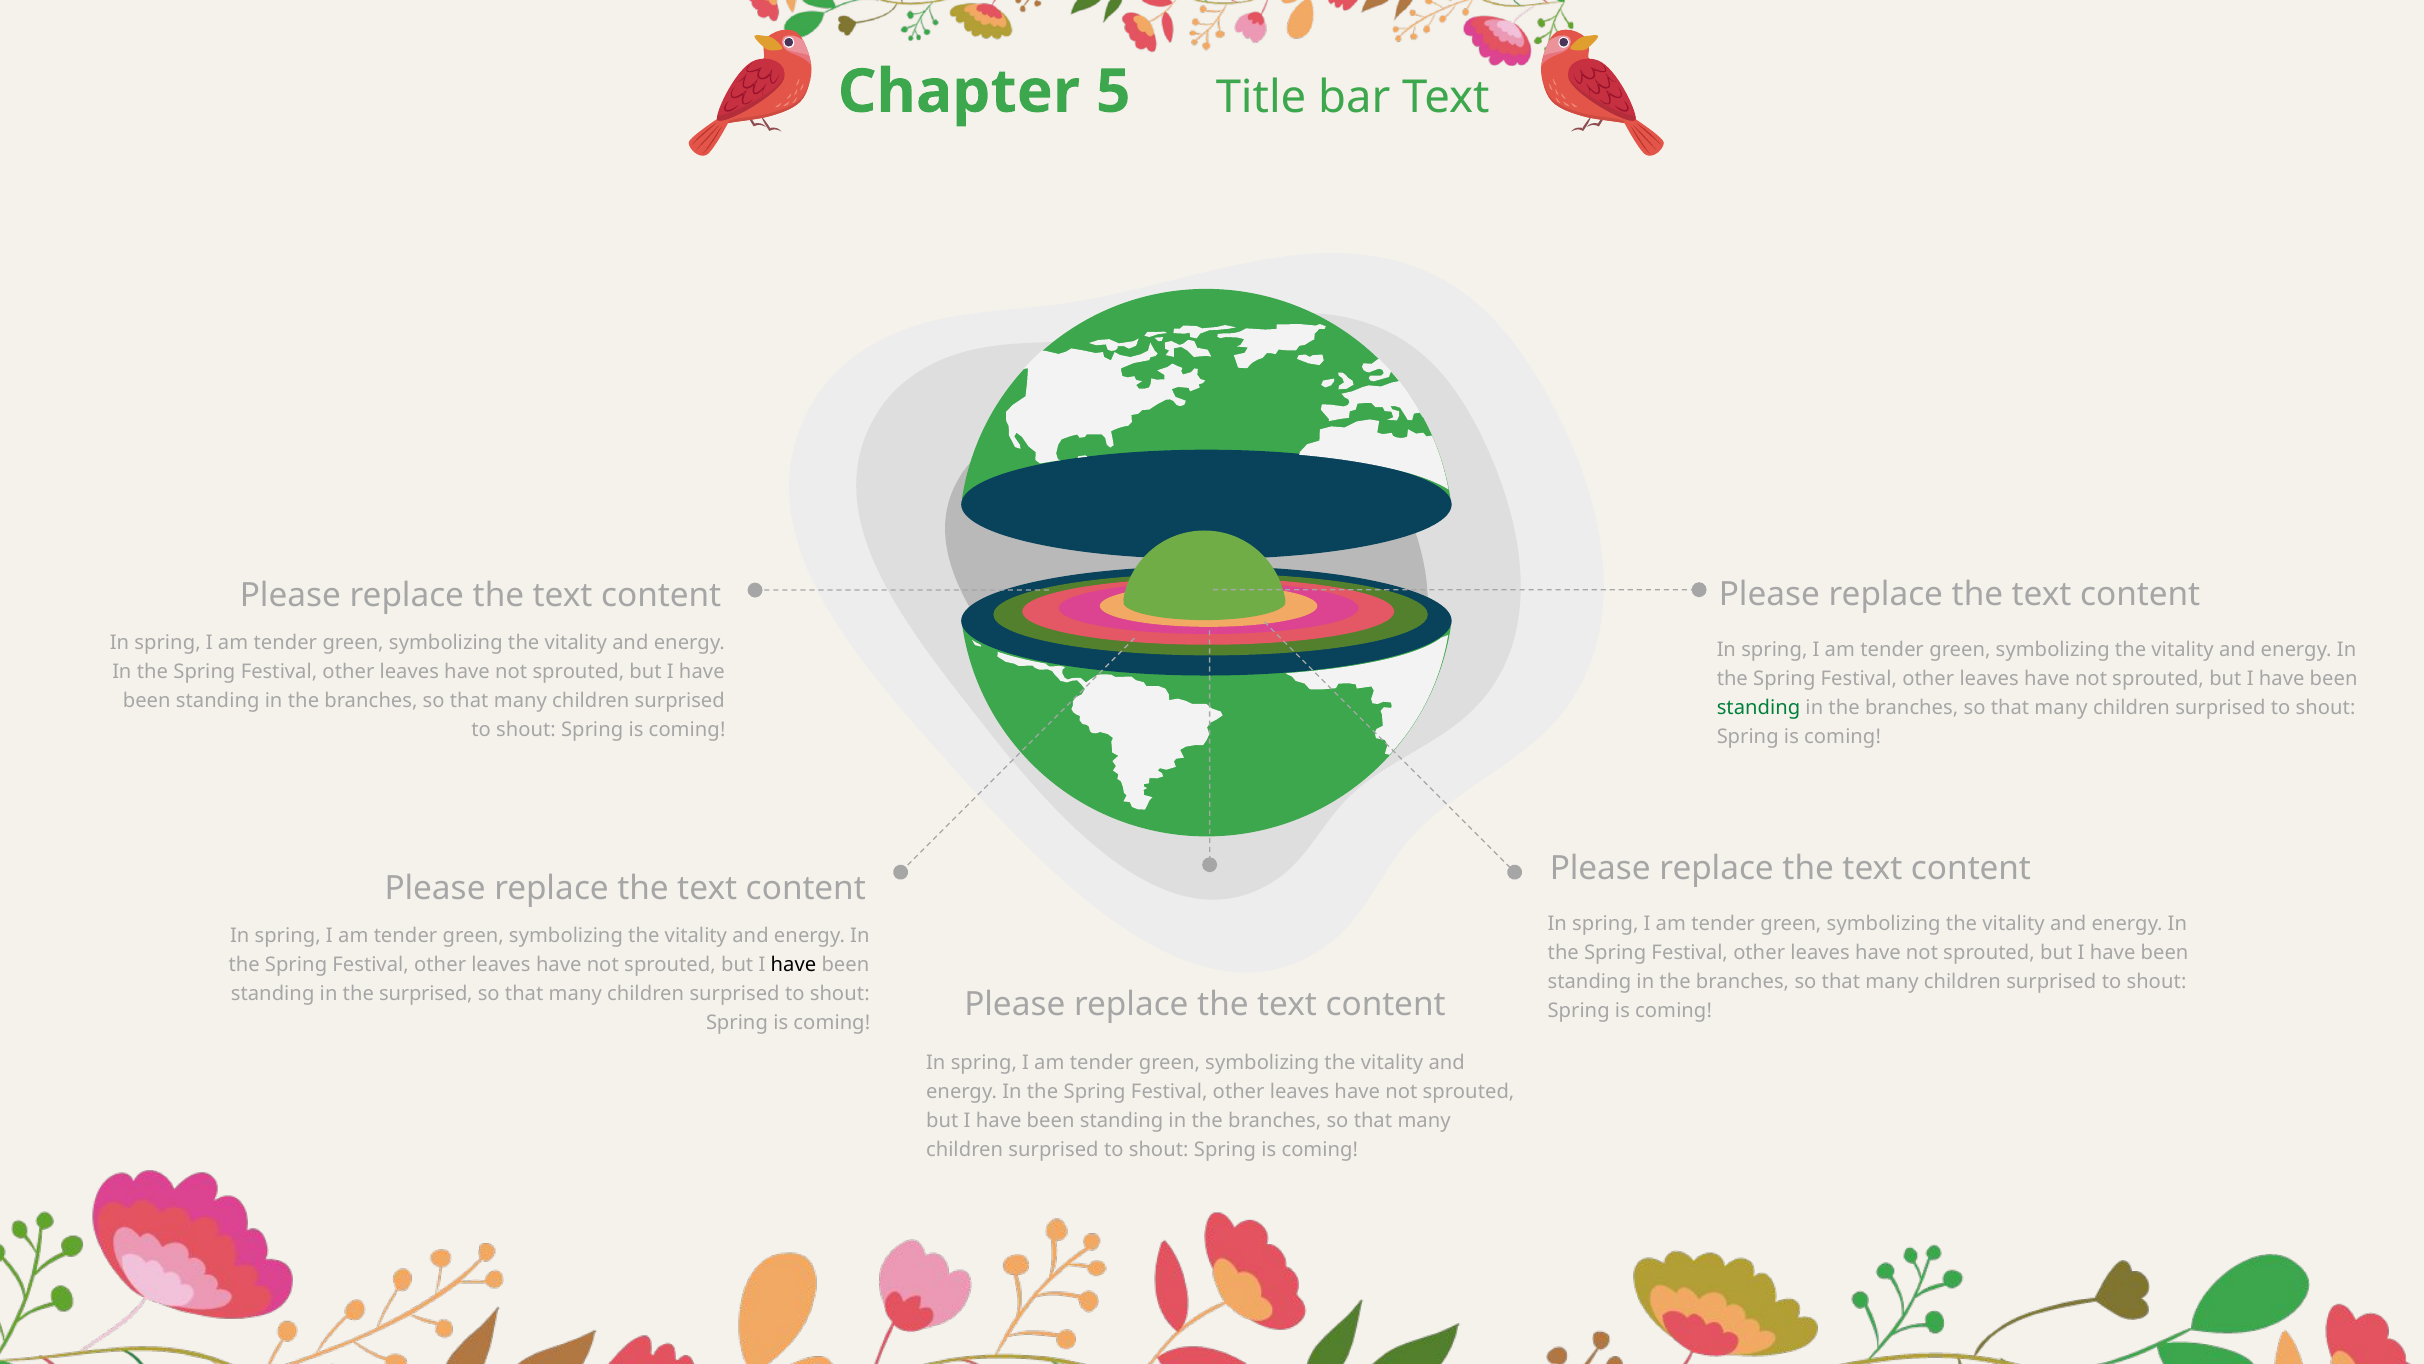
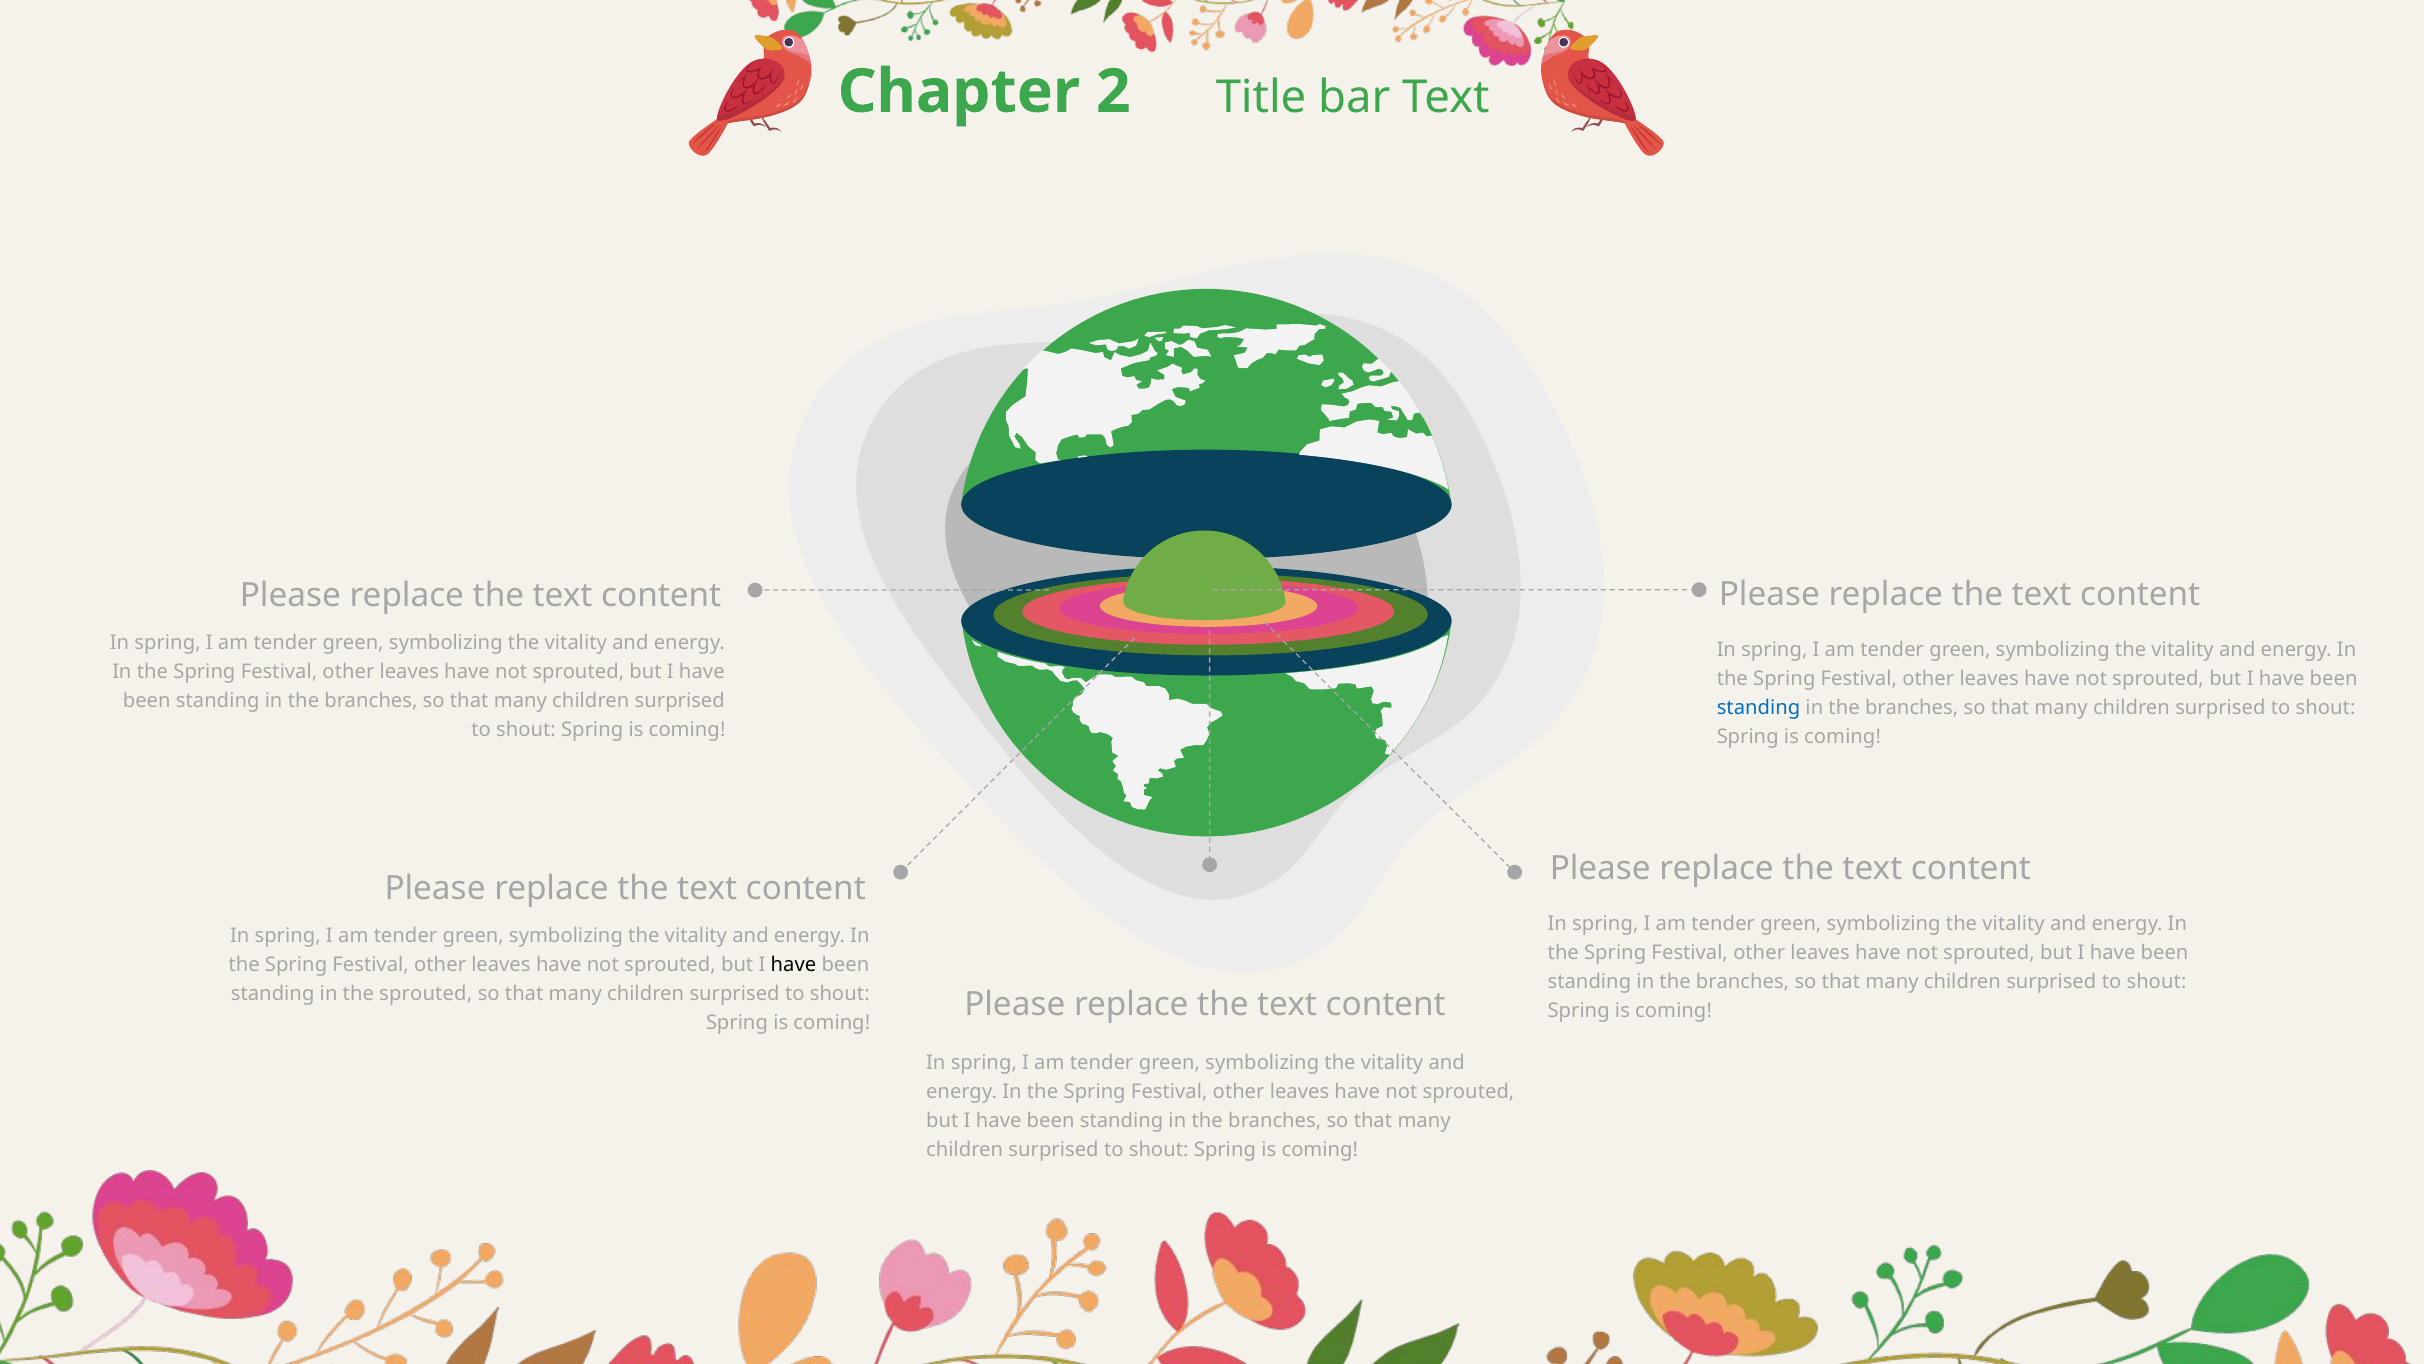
5: 5 -> 2
standing at (1759, 708) colour: green -> blue
the surprised: surprised -> sprouted
